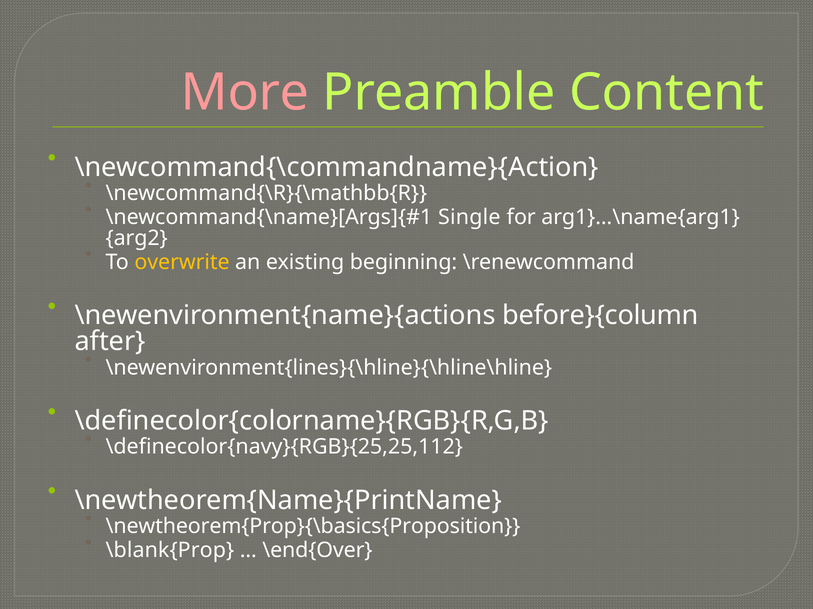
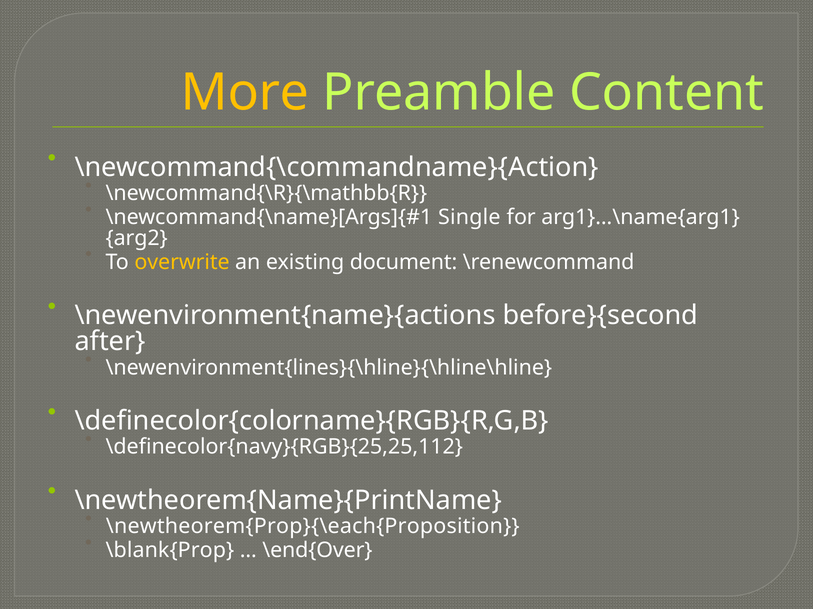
More colour: pink -> yellow
beginning: beginning -> document
before}{column: before}{column -> before}{second
\newtheorem{Prop}{\basics{Proposition: \newtheorem{Prop}{\basics{Proposition -> \newtheorem{Prop}{\each{Proposition
